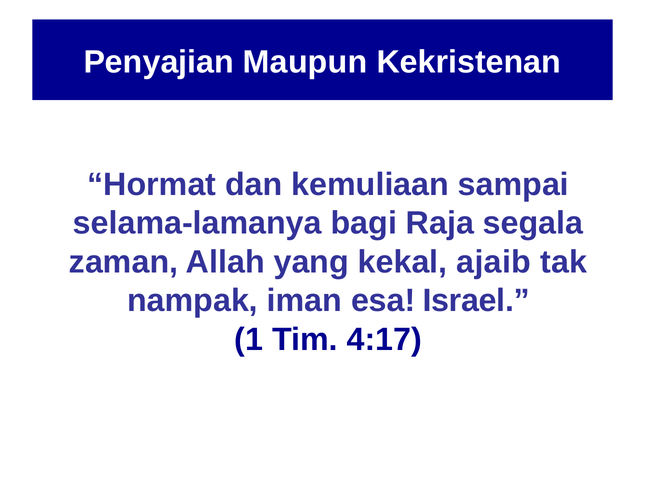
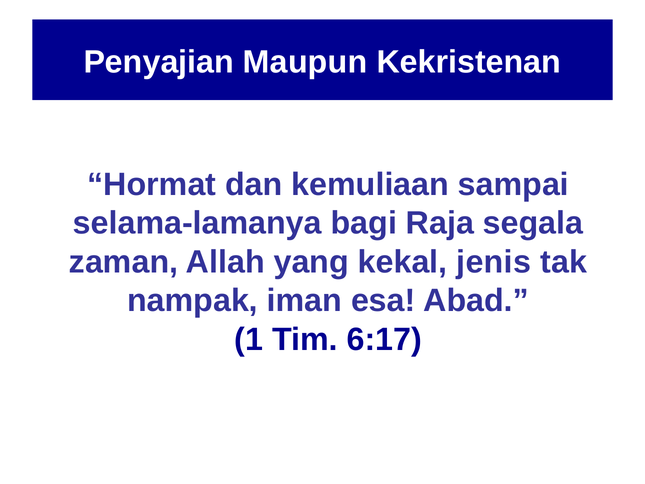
ajaib: ajaib -> jenis
Israel: Israel -> Abad
4:17: 4:17 -> 6:17
